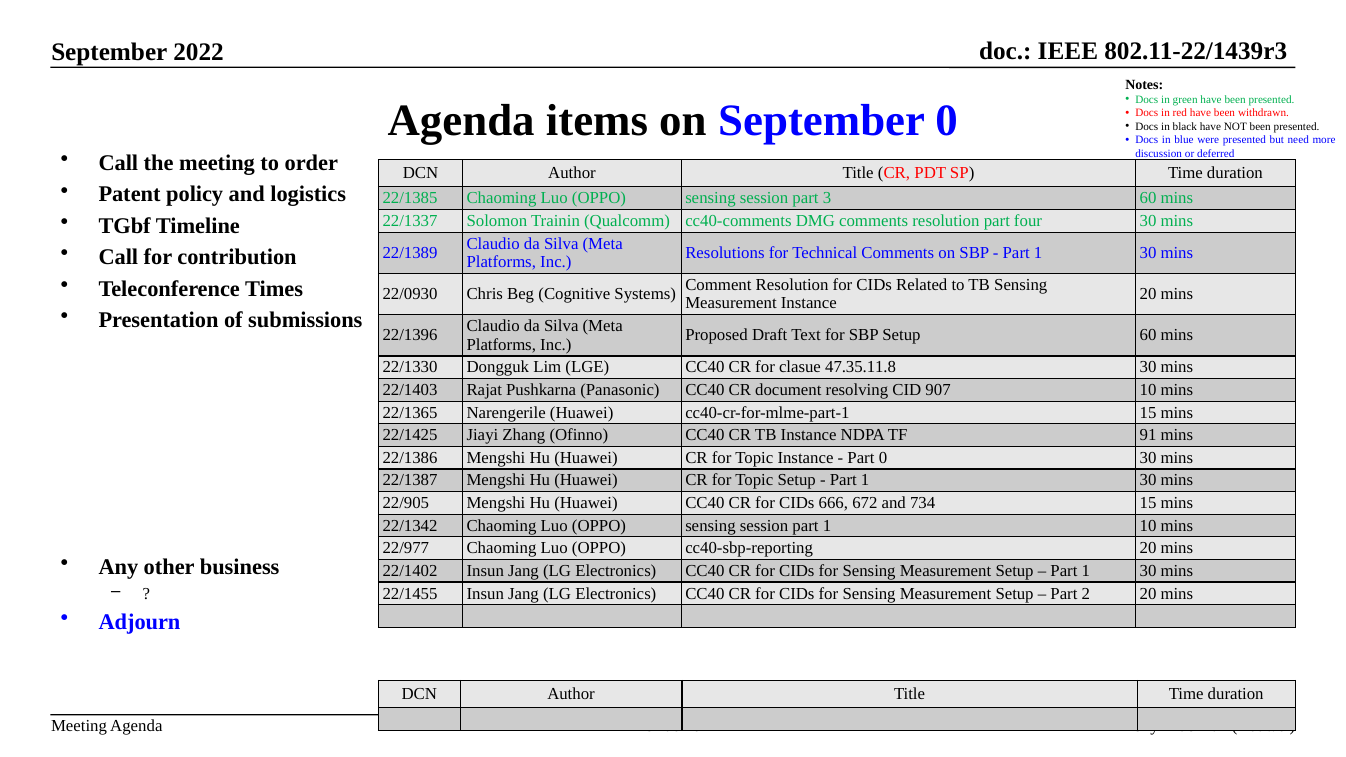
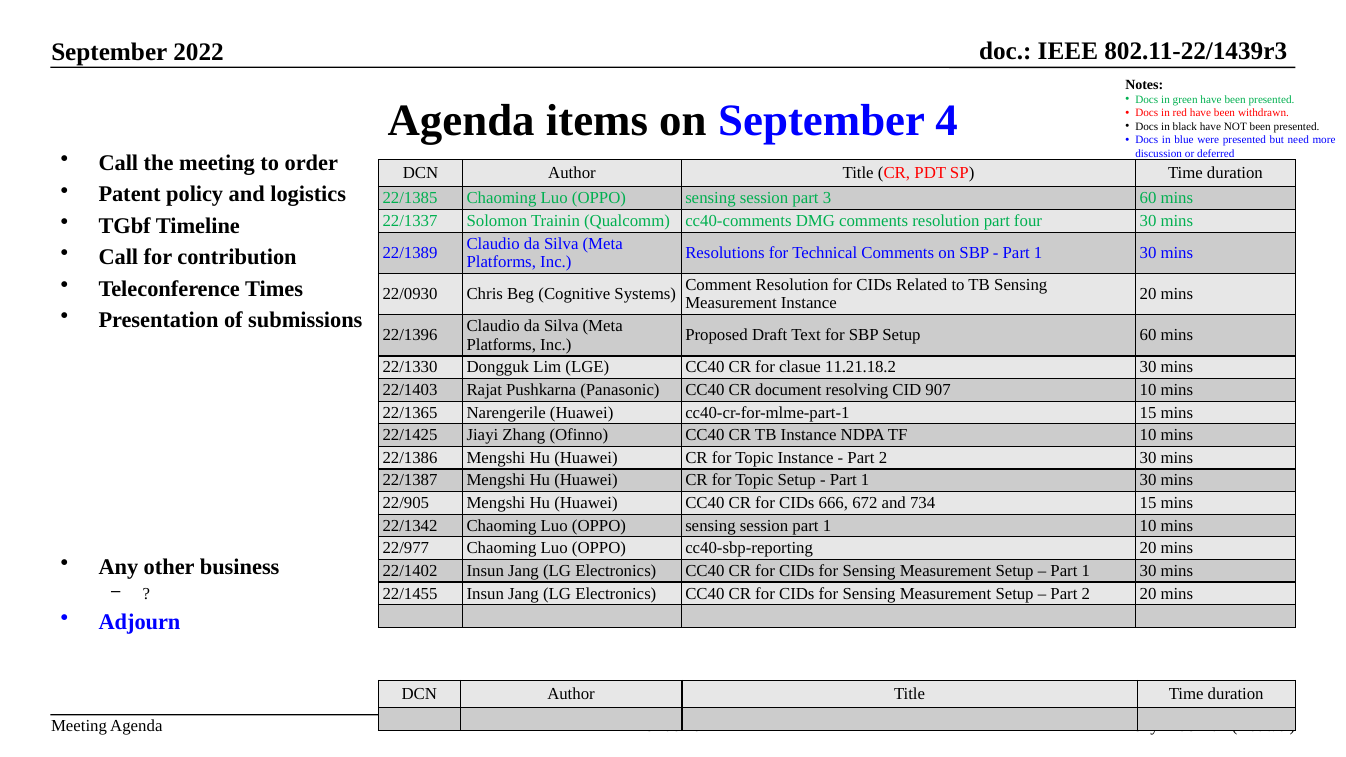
September 0: 0 -> 4
47.35.11.8: 47.35.11.8 -> 11.21.18.2
TF 91: 91 -> 10
0 at (883, 458): 0 -> 2
